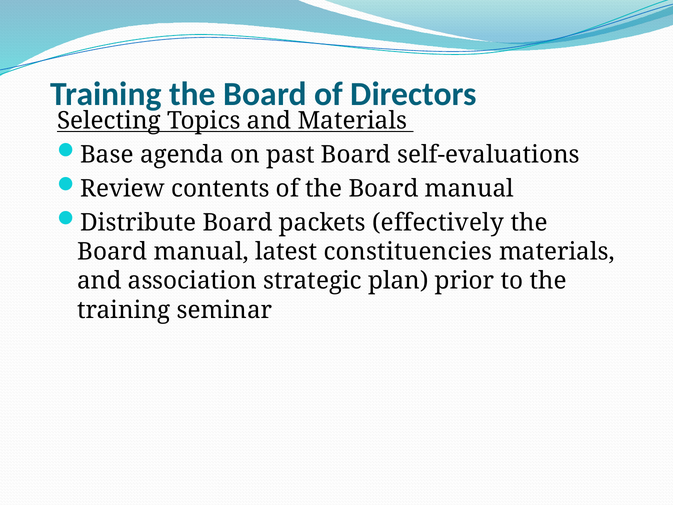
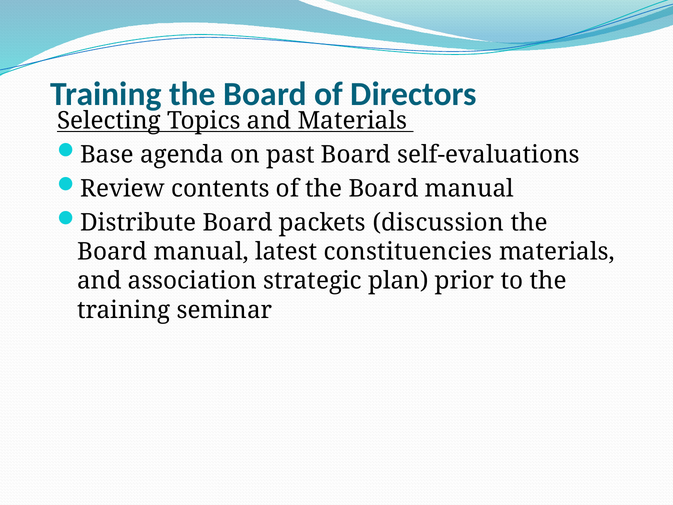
effectively: effectively -> discussion
